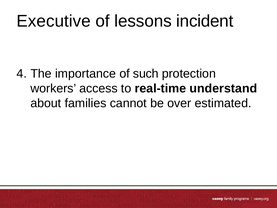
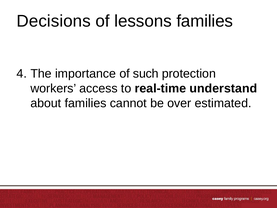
Executive: Executive -> Decisions
lessons incident: incident -> families
